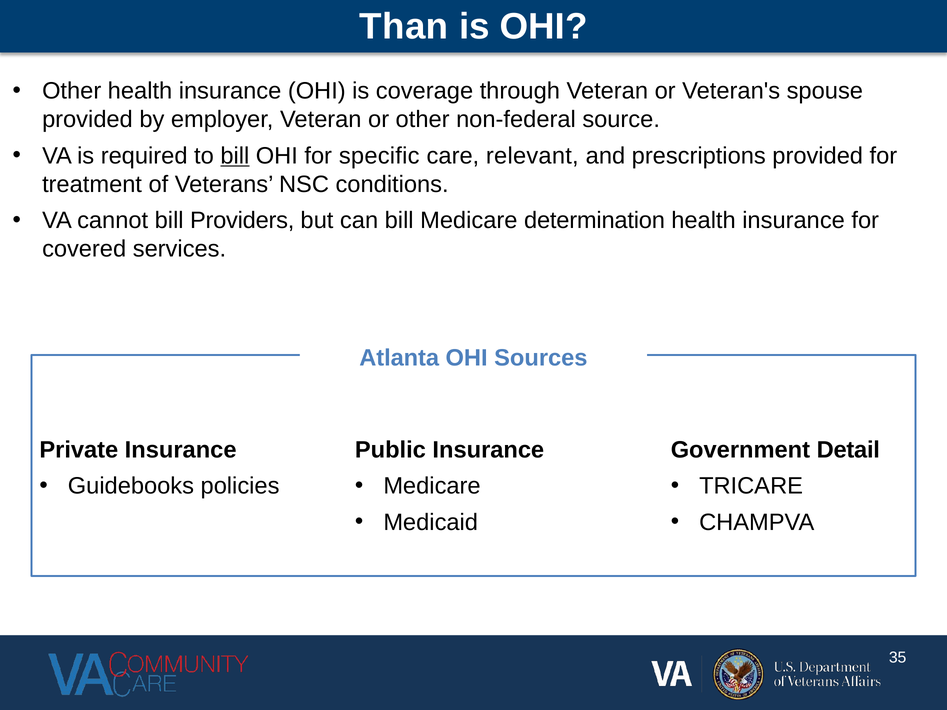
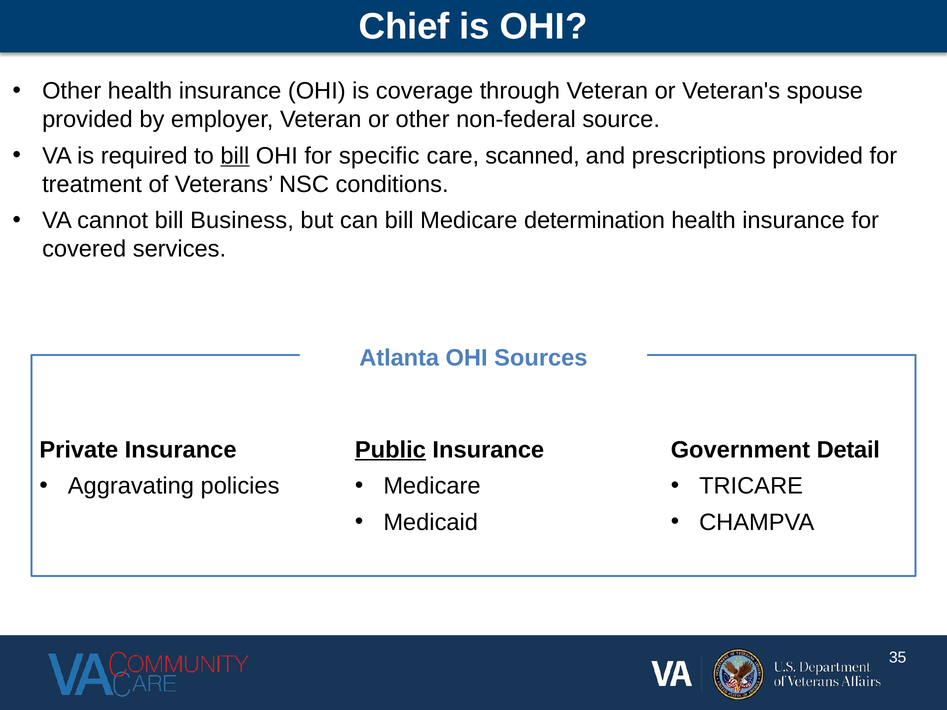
Than: Than -> Chief
relevant: relevant -> scanned
Providers: Providers -> Business
Public underline: none -> present
Guidebooks: Guidebooks -> Aggravating
